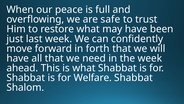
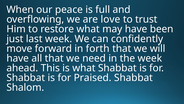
safe: safe -> love
Welfare: Welfare -> Praised
